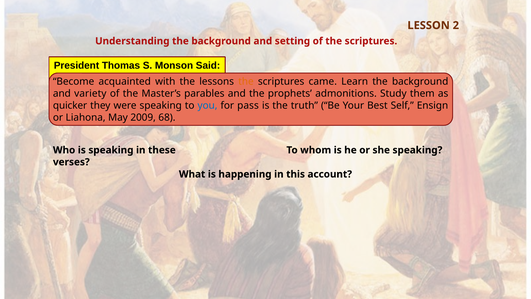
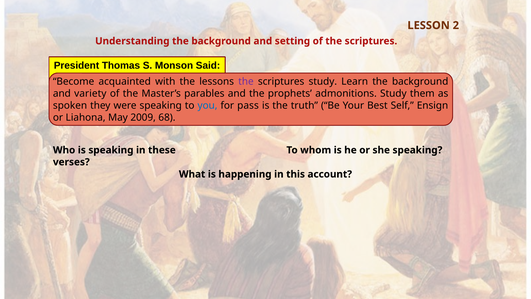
the at (246, 82) colour: orange -> purple
scriptures came: came -> study
quicker: quicker -> spoken
